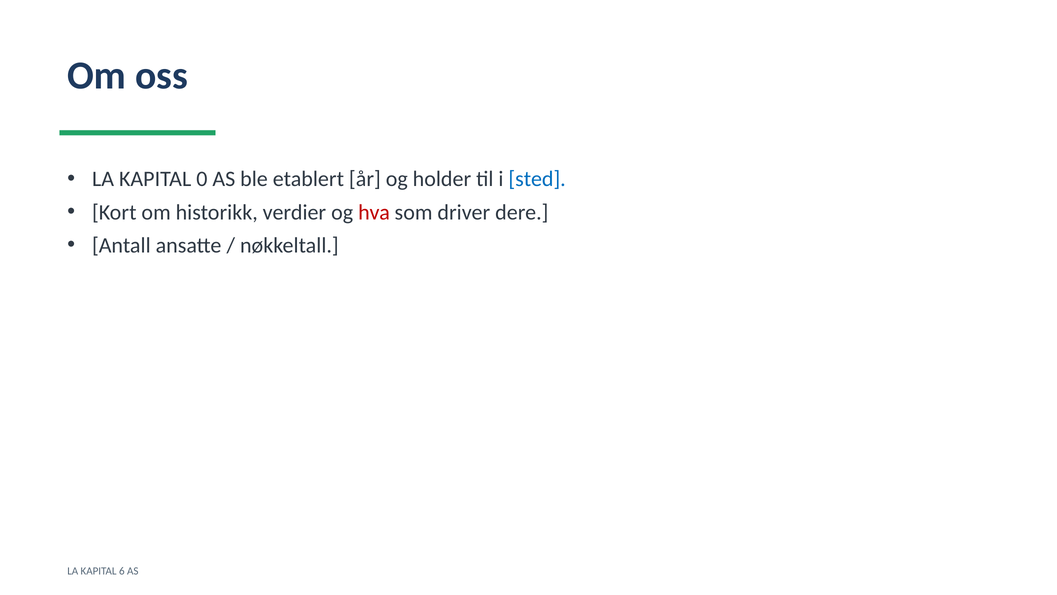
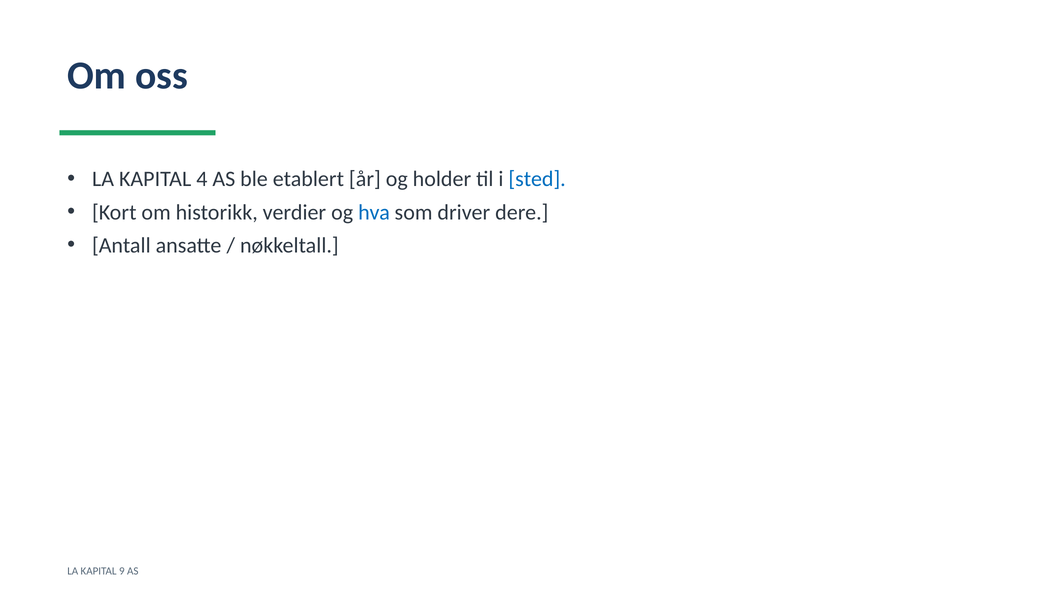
0: 0 -> 4
hva colour: red -> blue
6: 6 -> 9
